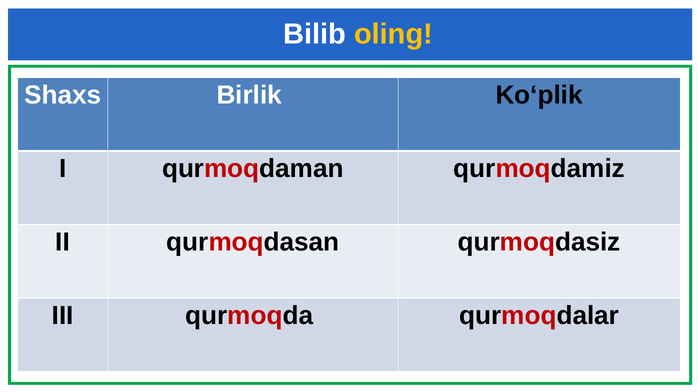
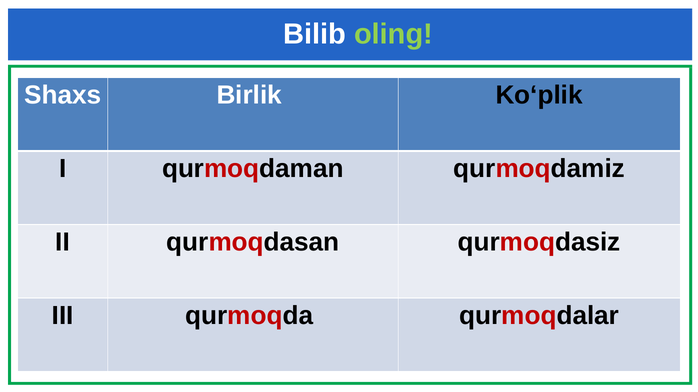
oling colour: yellow -> light green
